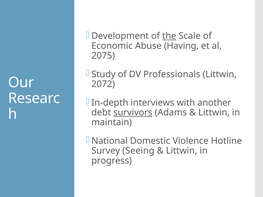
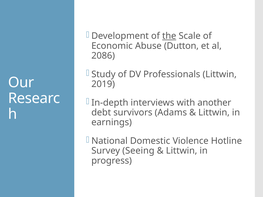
Having: Having -> Dutton
2075: 2075 -> 2086
2072: 2072 -> 2019
survivors underline: present -> none
maintain: maintain -> earnings
